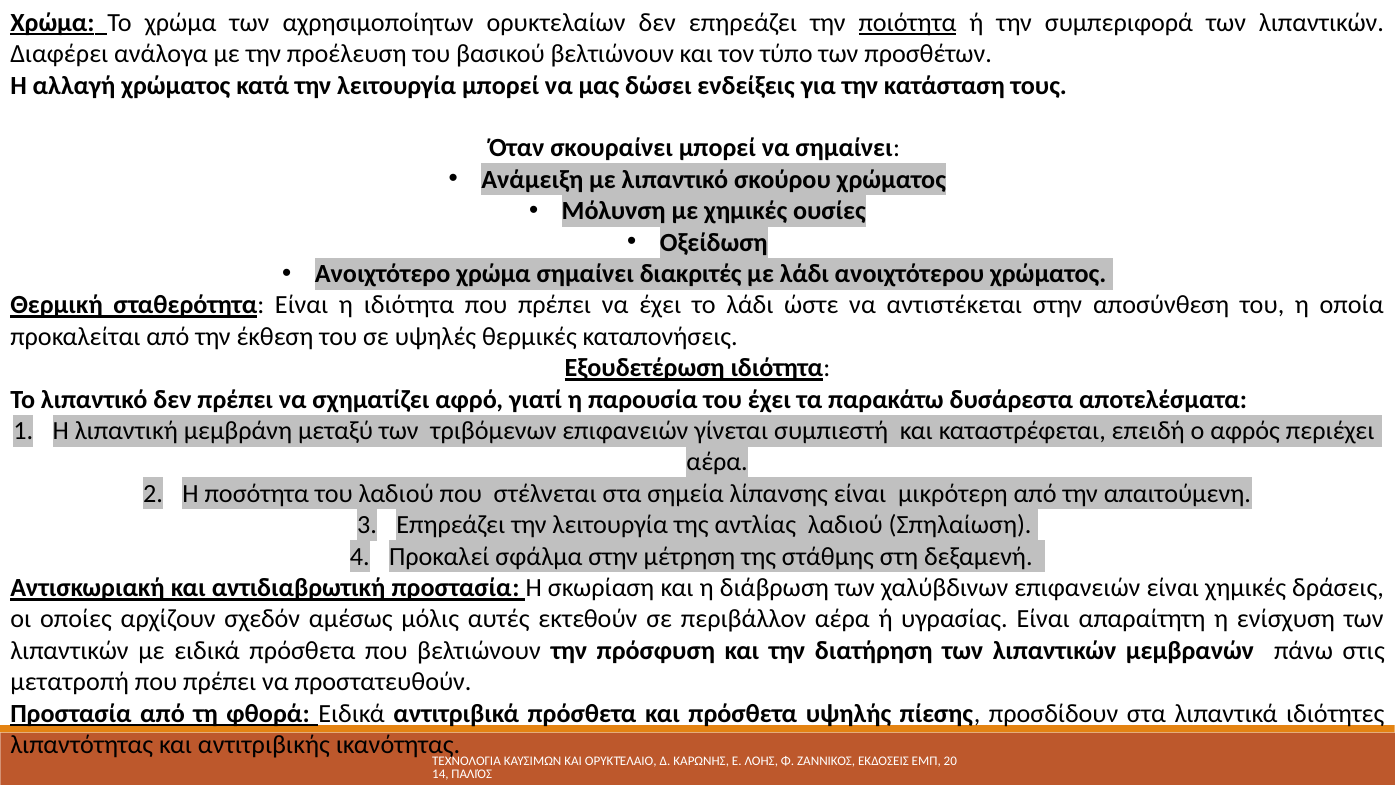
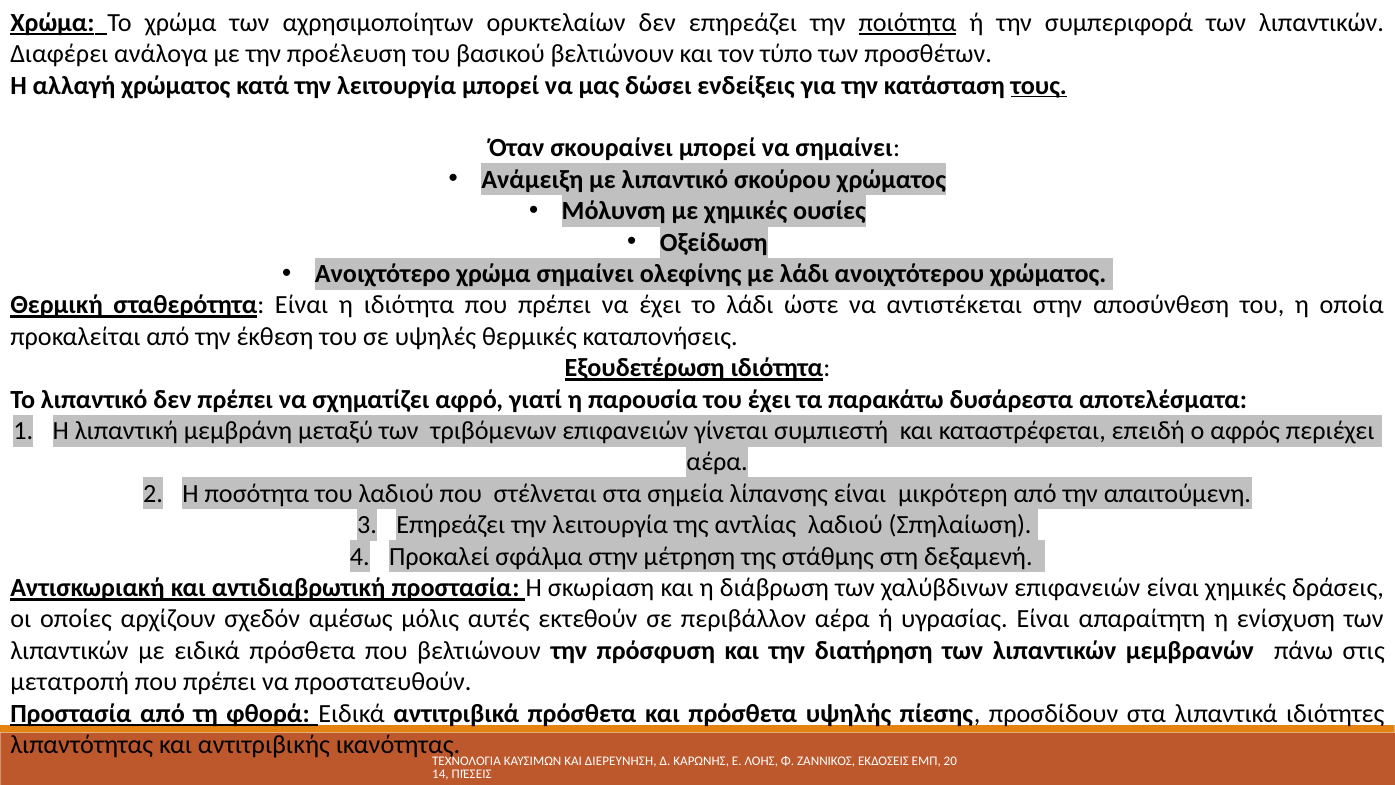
τους underline: none -> present
διακριτές: διακριτές -> ολεφίνης
ΟΡΥΚΤΈΛΑΙΟ: ΟΡΥΚΤΈΛΑΙΟ -> ΔΙΕΡΕΥΝΗΣΗ
ΠΑΛΙΌΣ: ΠΑΛΙΌΣ -> ΠΙΈΣΕΙΣ
